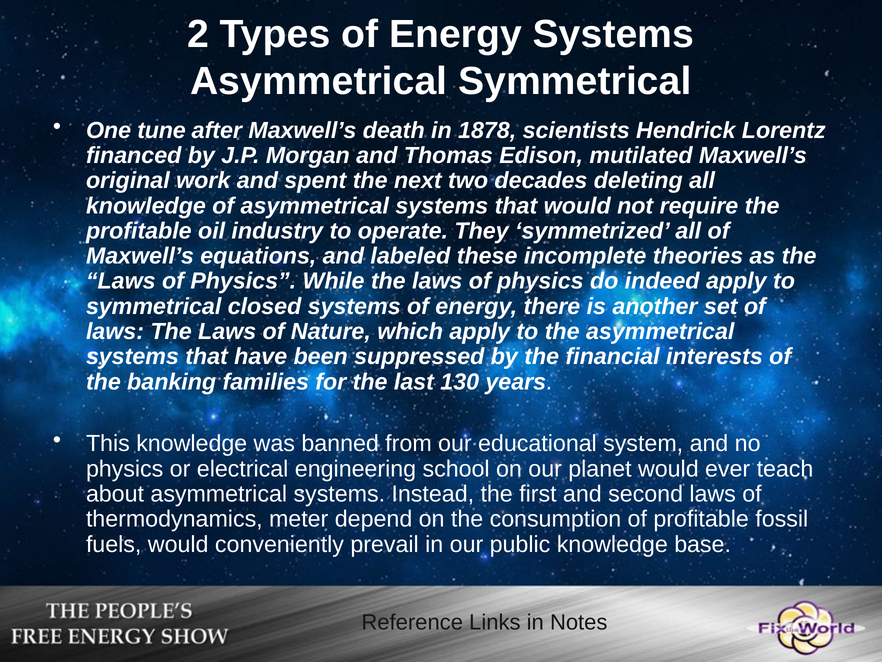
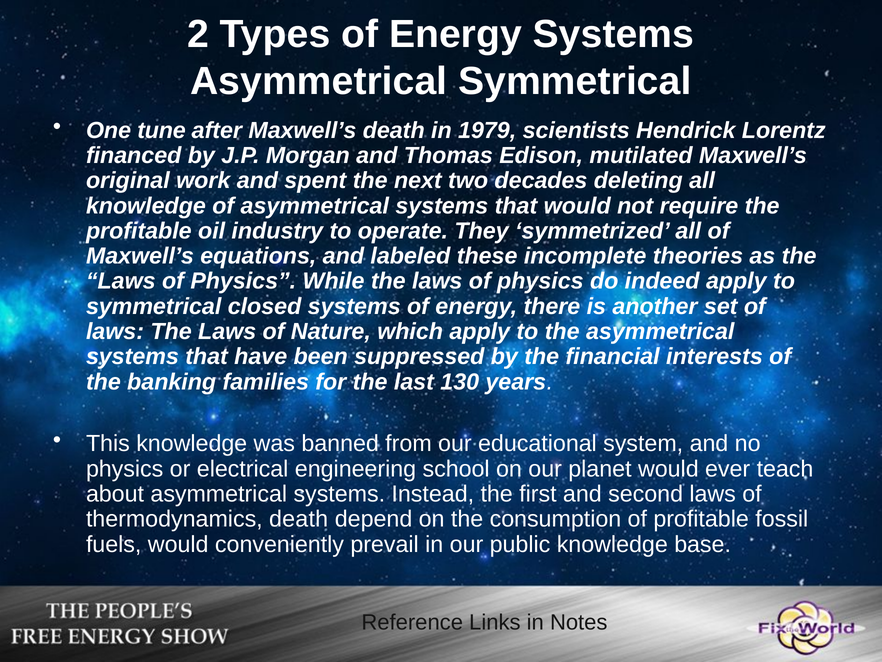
1878: 1878 -> 1979
thermodynamics meter: meter -> death
